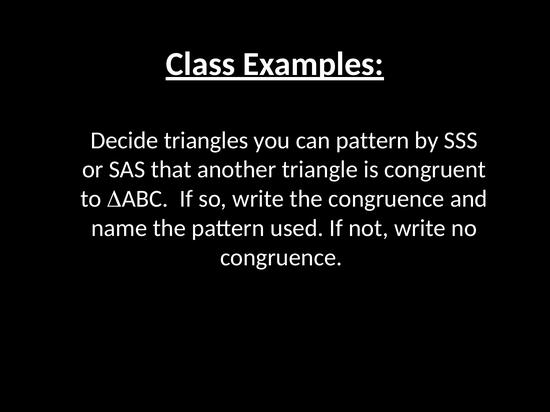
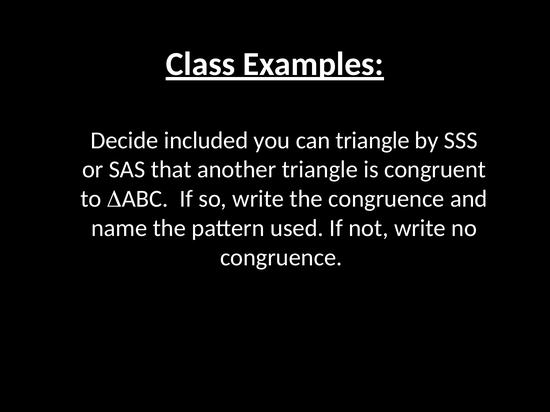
triangles: triangles -> included
can pattern: pattern -> triangle
